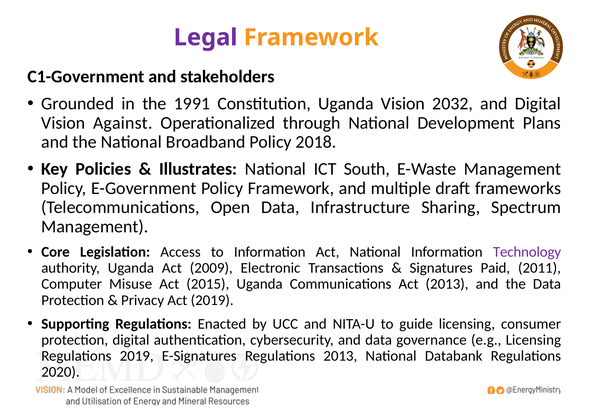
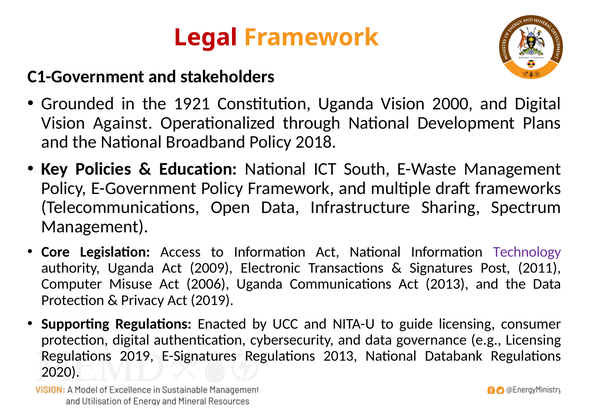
Legal colour: purple -> red
1991: 1991 -> 1921
2032: 2032 -> 2000
Illustrates: Illustrates -> Education
Paid: Paid -> Post
2015: 2015 -> 2006
